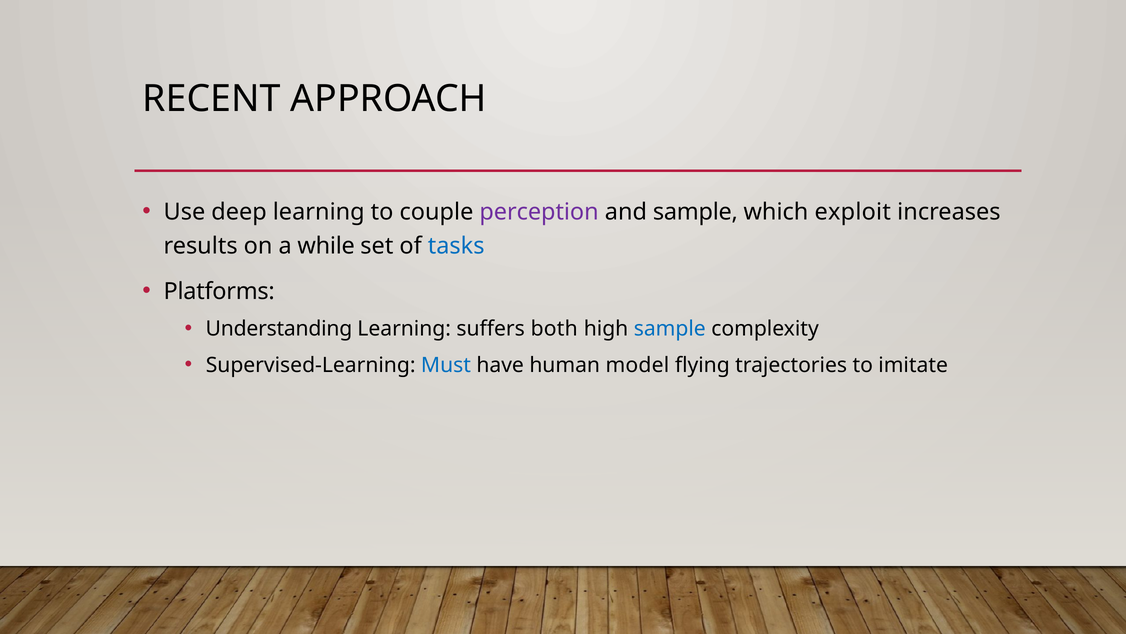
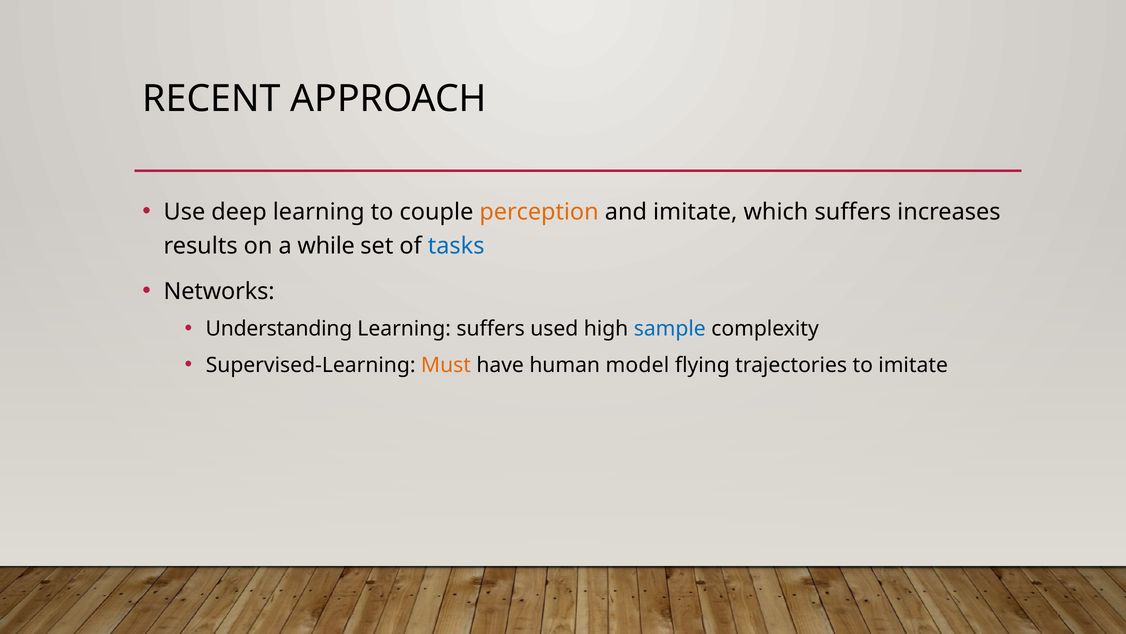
perception colour: purple -> orange
and sample: sample -> imitate
which exploit: exploit -> suffers
Platforms: Platforms -> Networks
both: both -> used
Must colour: blue -> orange
